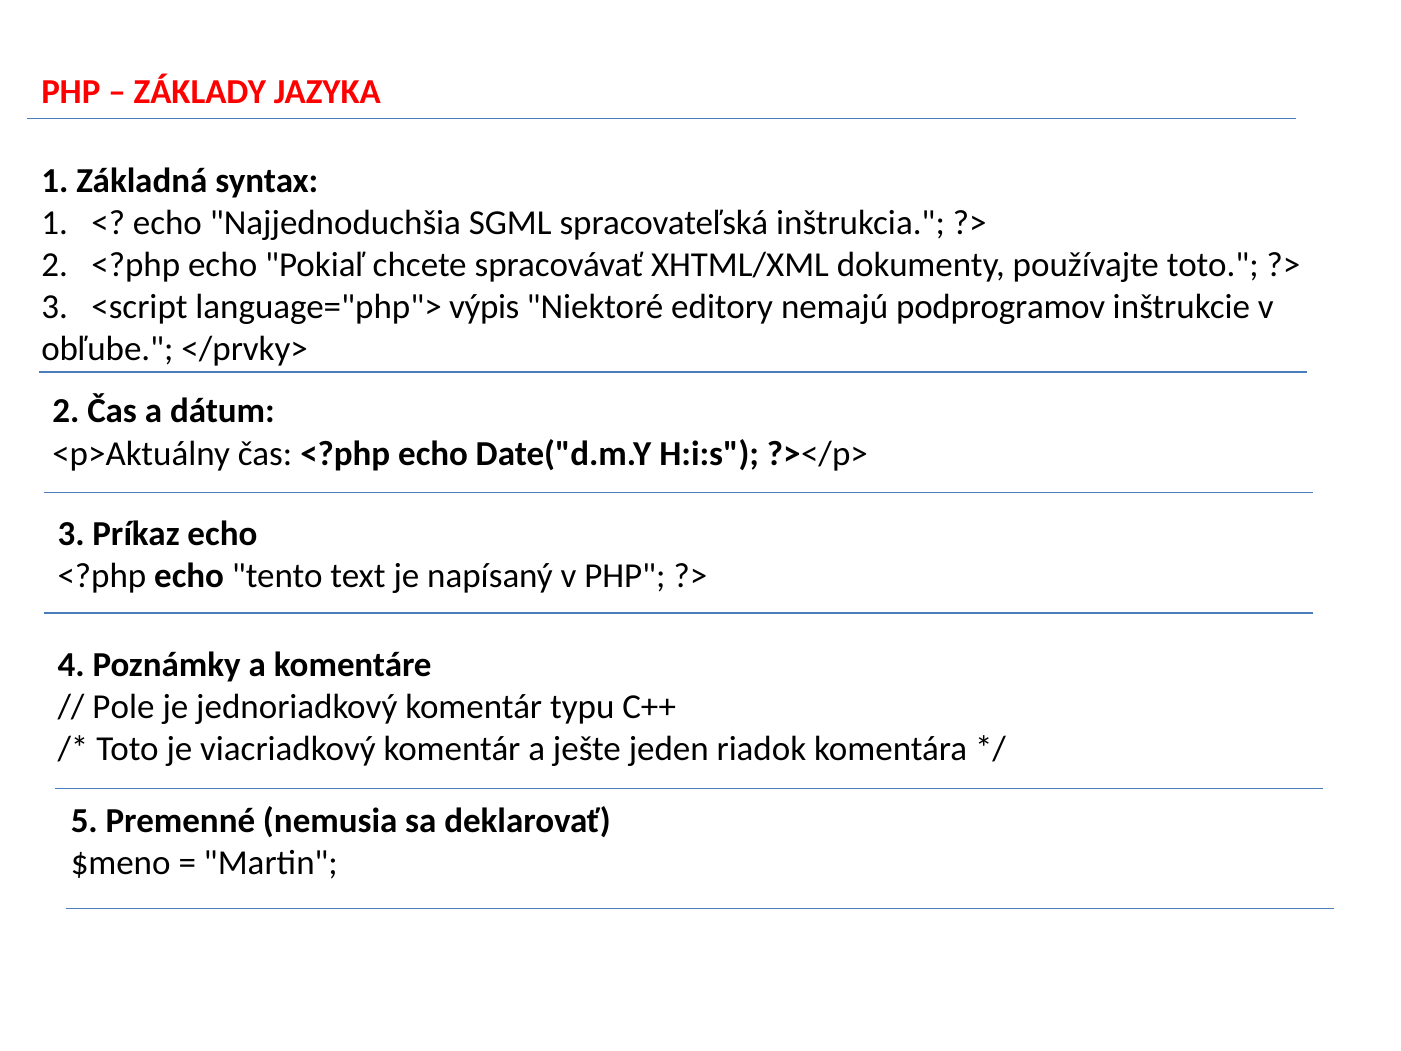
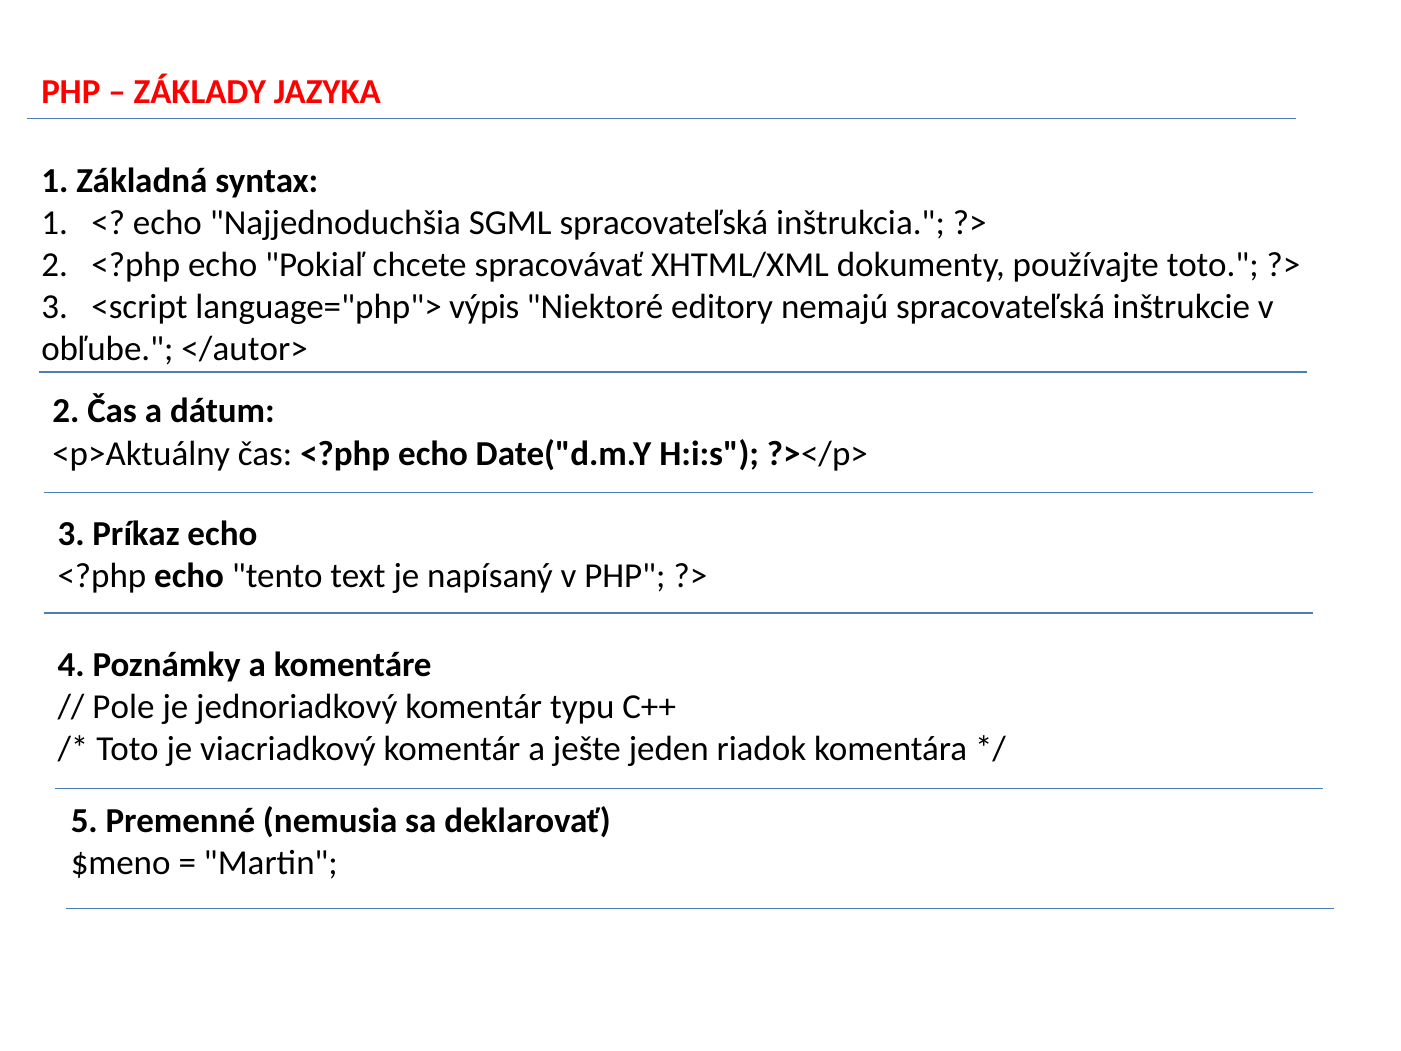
nemajú podprogramov: podprogramov -> spracovateľská
</prvky>: </prvky> -> </autor>
